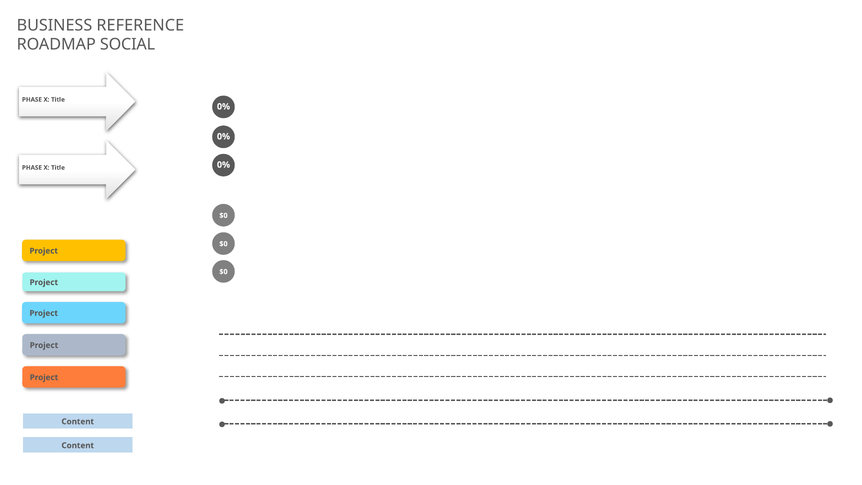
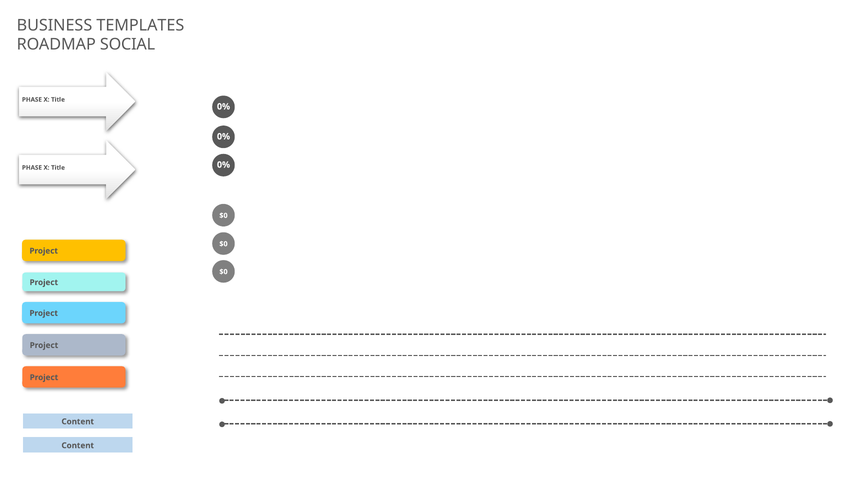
REFERENCE: REFERENCE -> TEMPLATES
